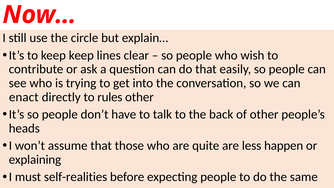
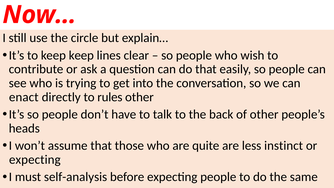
happen: happen -> instinct
explaining at (35, 159): explaining -> expecting
self-realities: self-realities -> self-analysis
